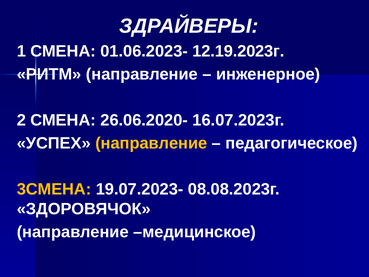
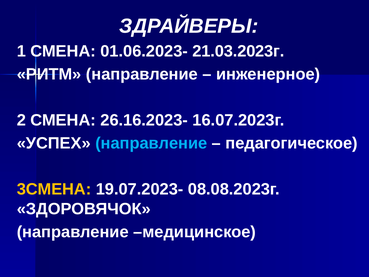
12.19.2023г: 12.19.2023г -> 21.03.2023г
26.06.2020-: 26.06.2020- -> 26.16.2023-
направление at (151, 143) colour: yellow -> light blue
